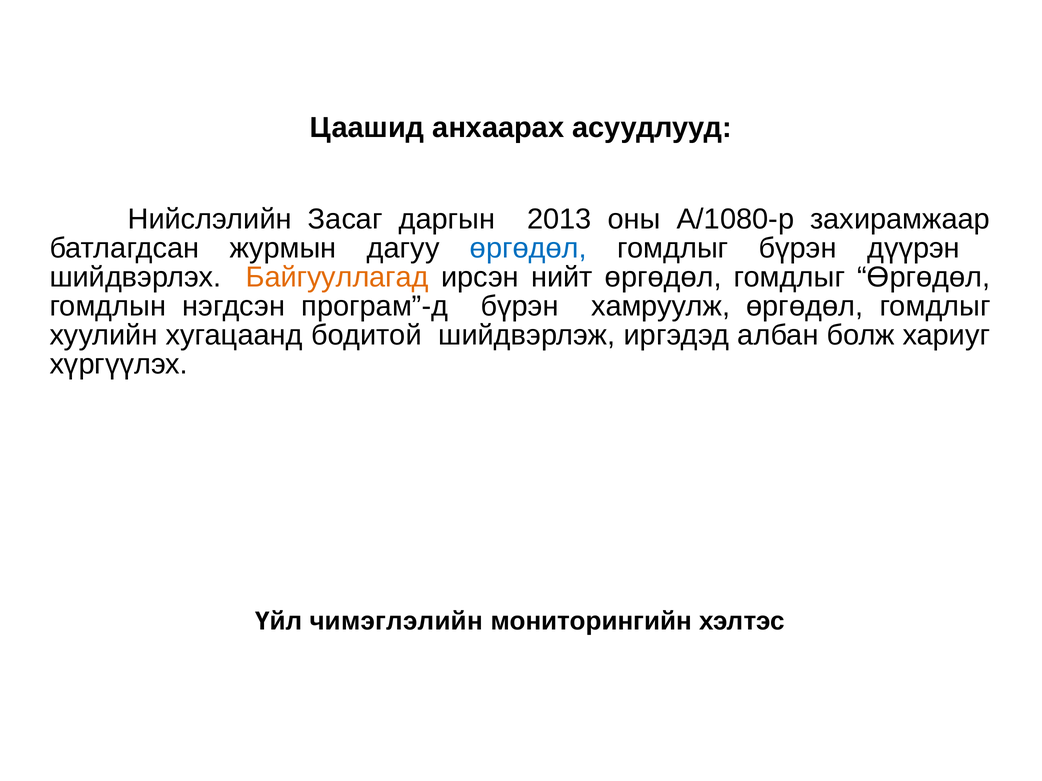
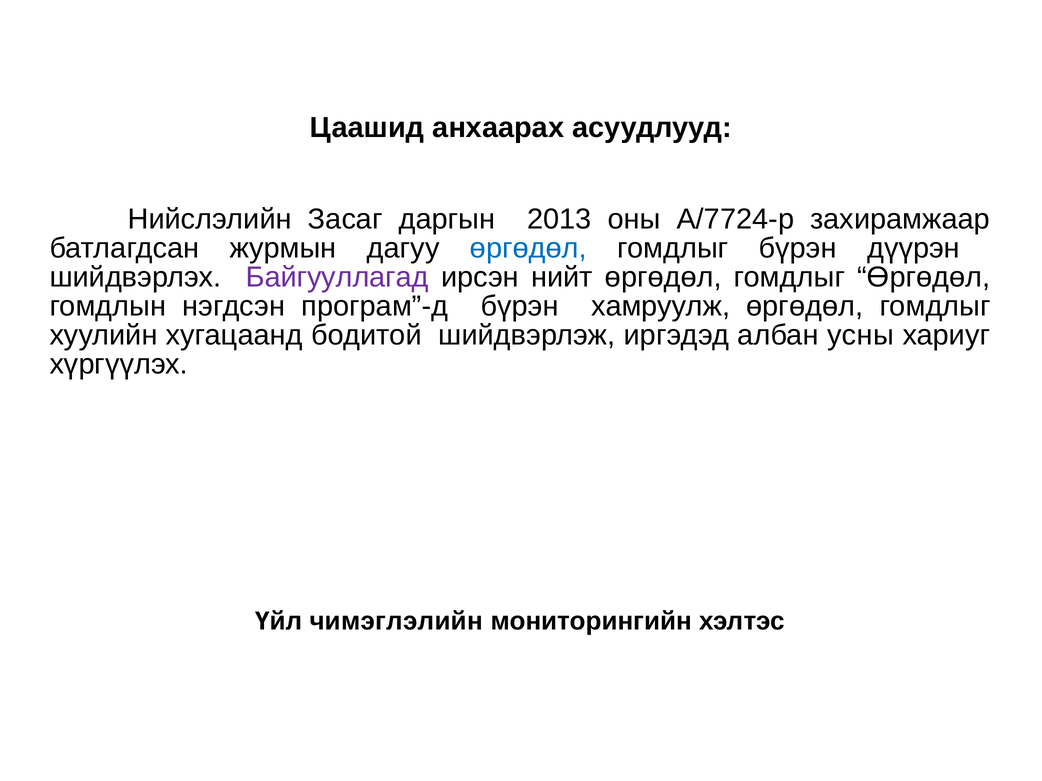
А/1080-р: А/1080-р -> А/7724-р
Байгууллагад colour: orange -> purple
болж: болж -> усны
